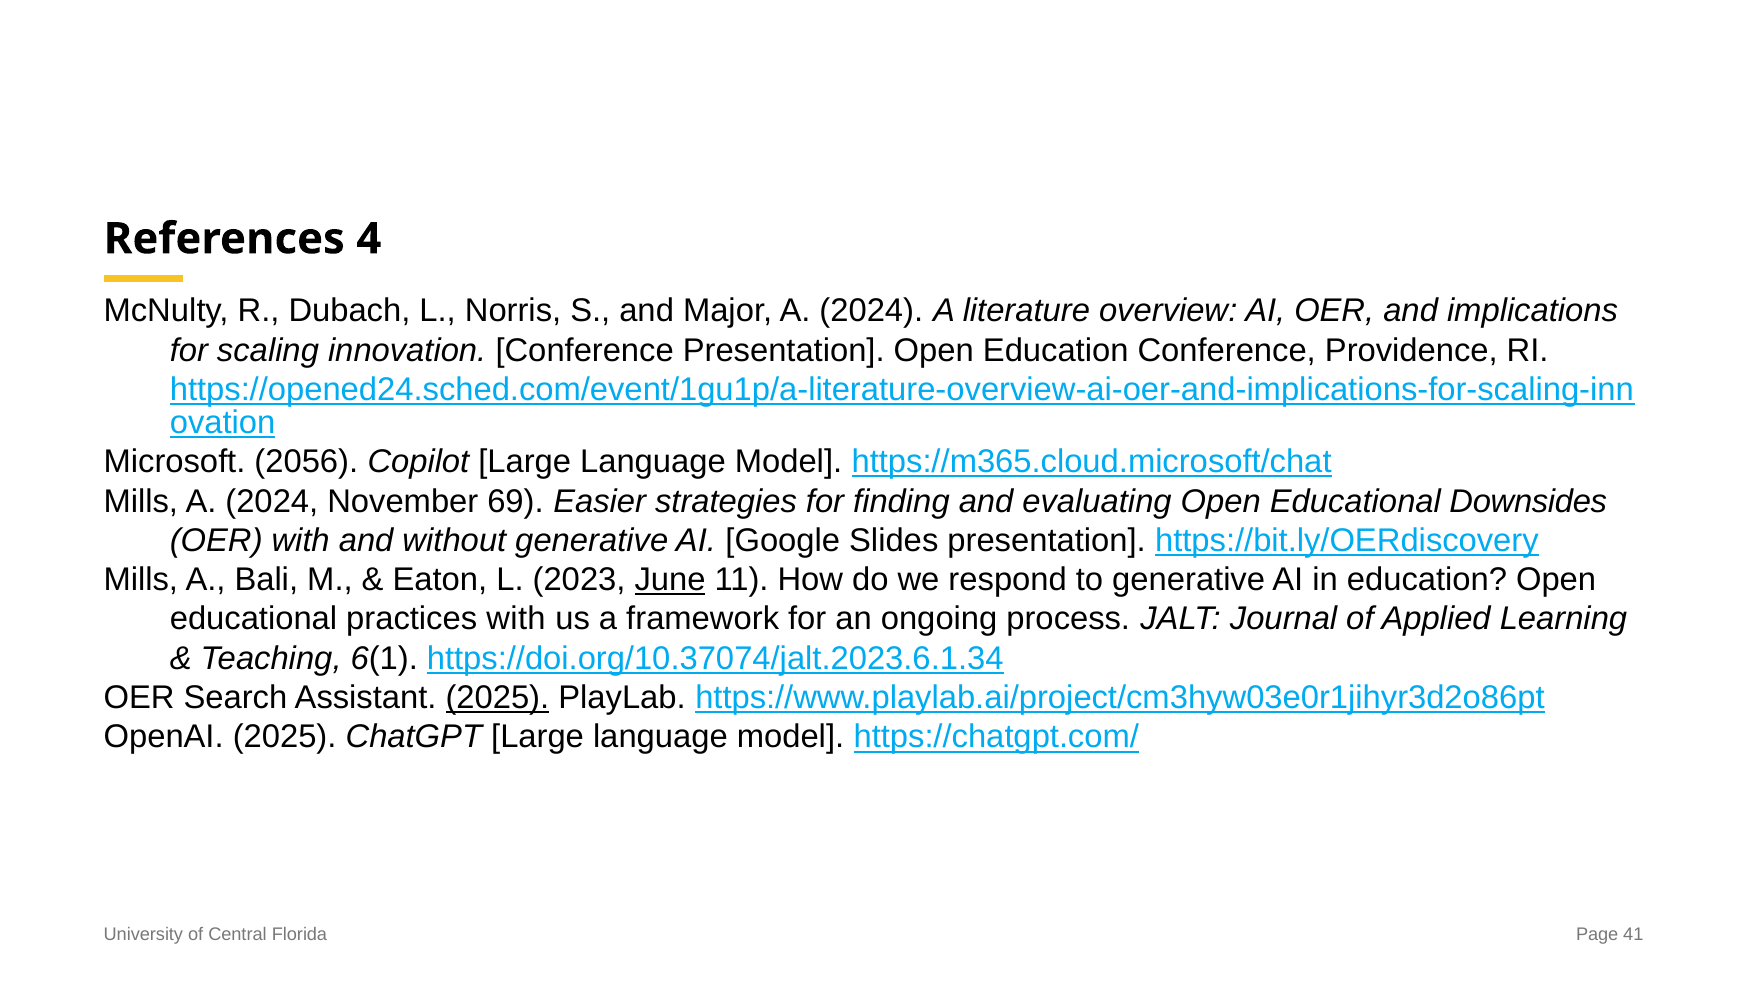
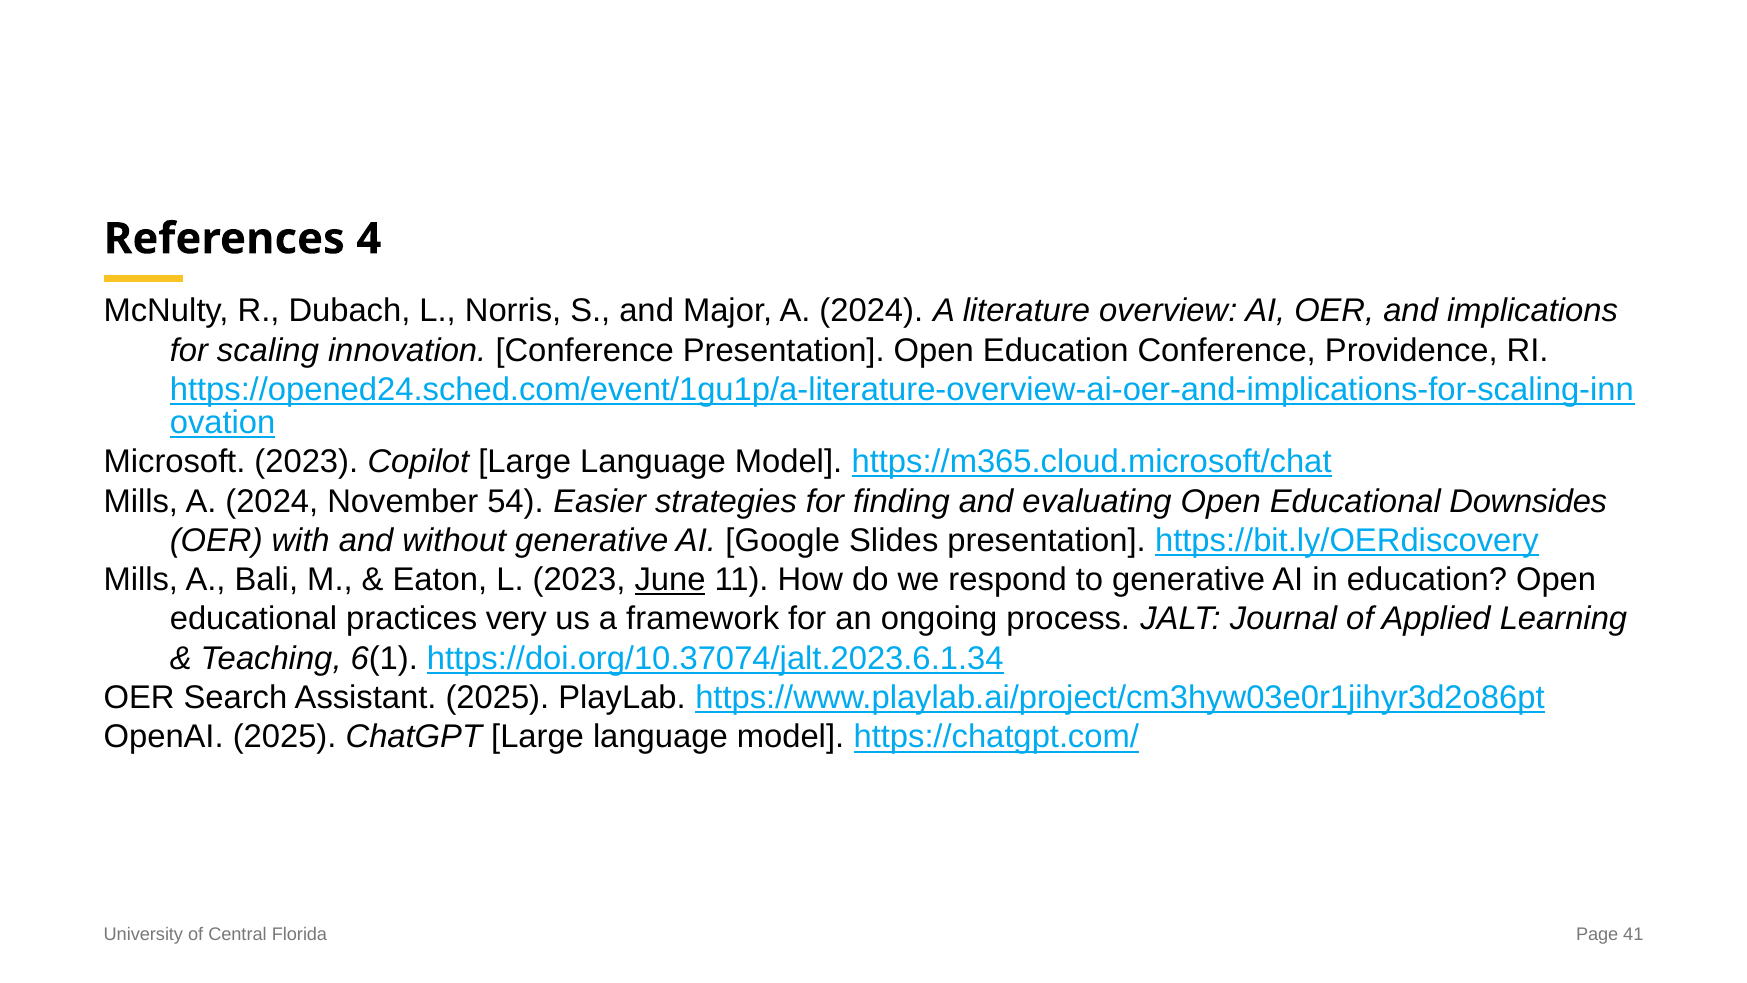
Microsoft 2056: 2056 -> 2023
69: 69 -> 54
practices with: with -> very
2025 at (497, 698) underline: present -> none
